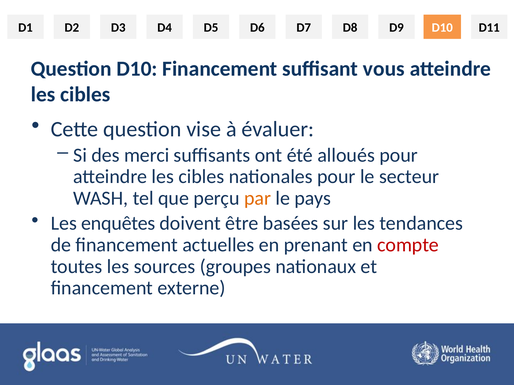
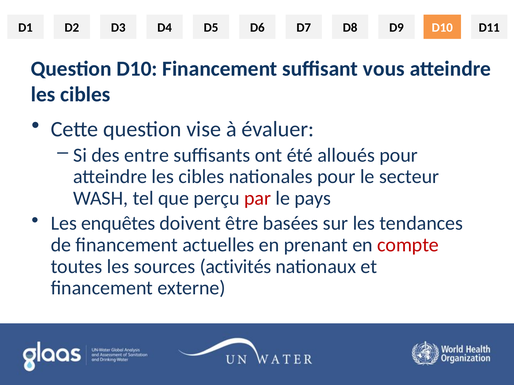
merci: merci -> entre
par colour: orange -> red
groupes: groupes -> activités
